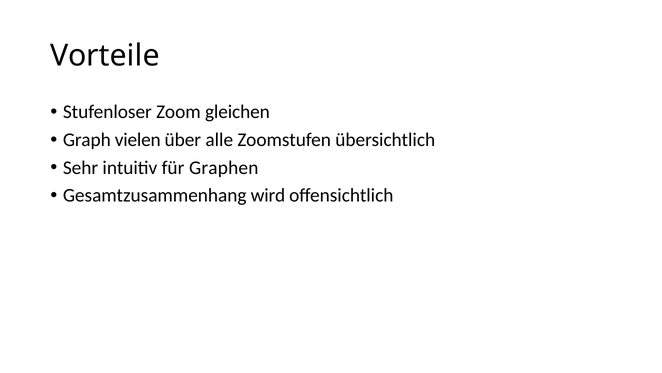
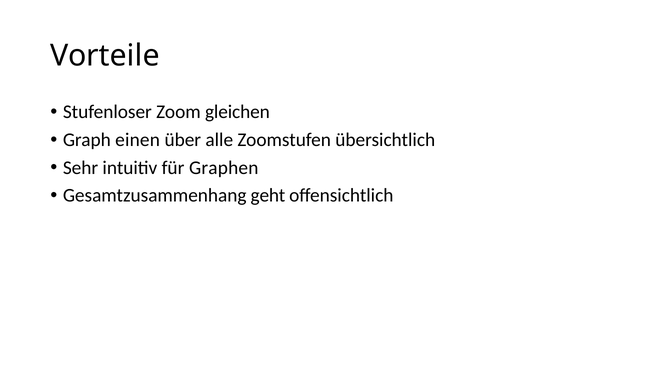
vielen: vielen -> einen
wird: wird -> geht
